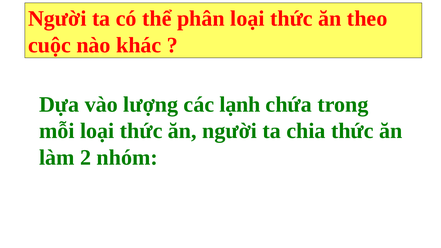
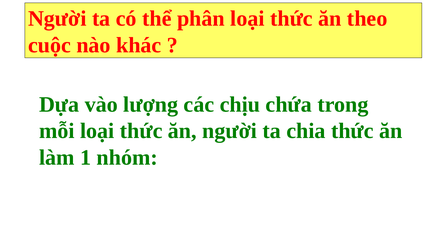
lạnh: lạnh -> chịu
2: 2 -> 1
